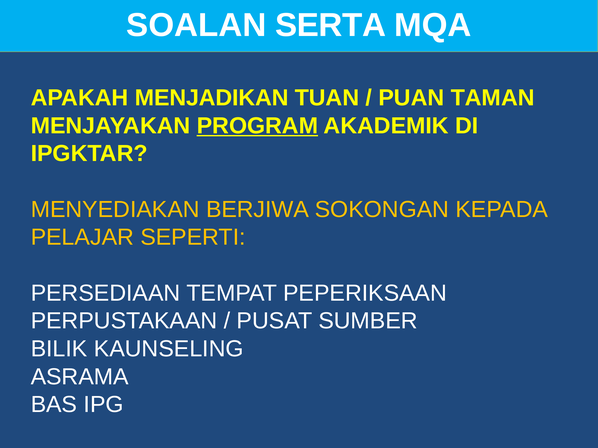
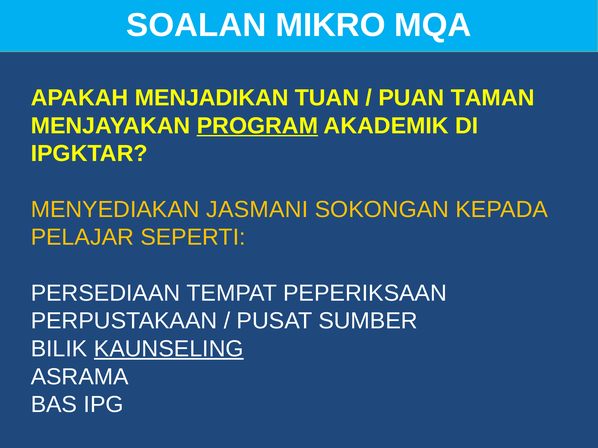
SERTA: SERTA -> MIKRO
BERJIWA: BERJIWA -> JASMANI
KAUNSELING underline: none -> present
